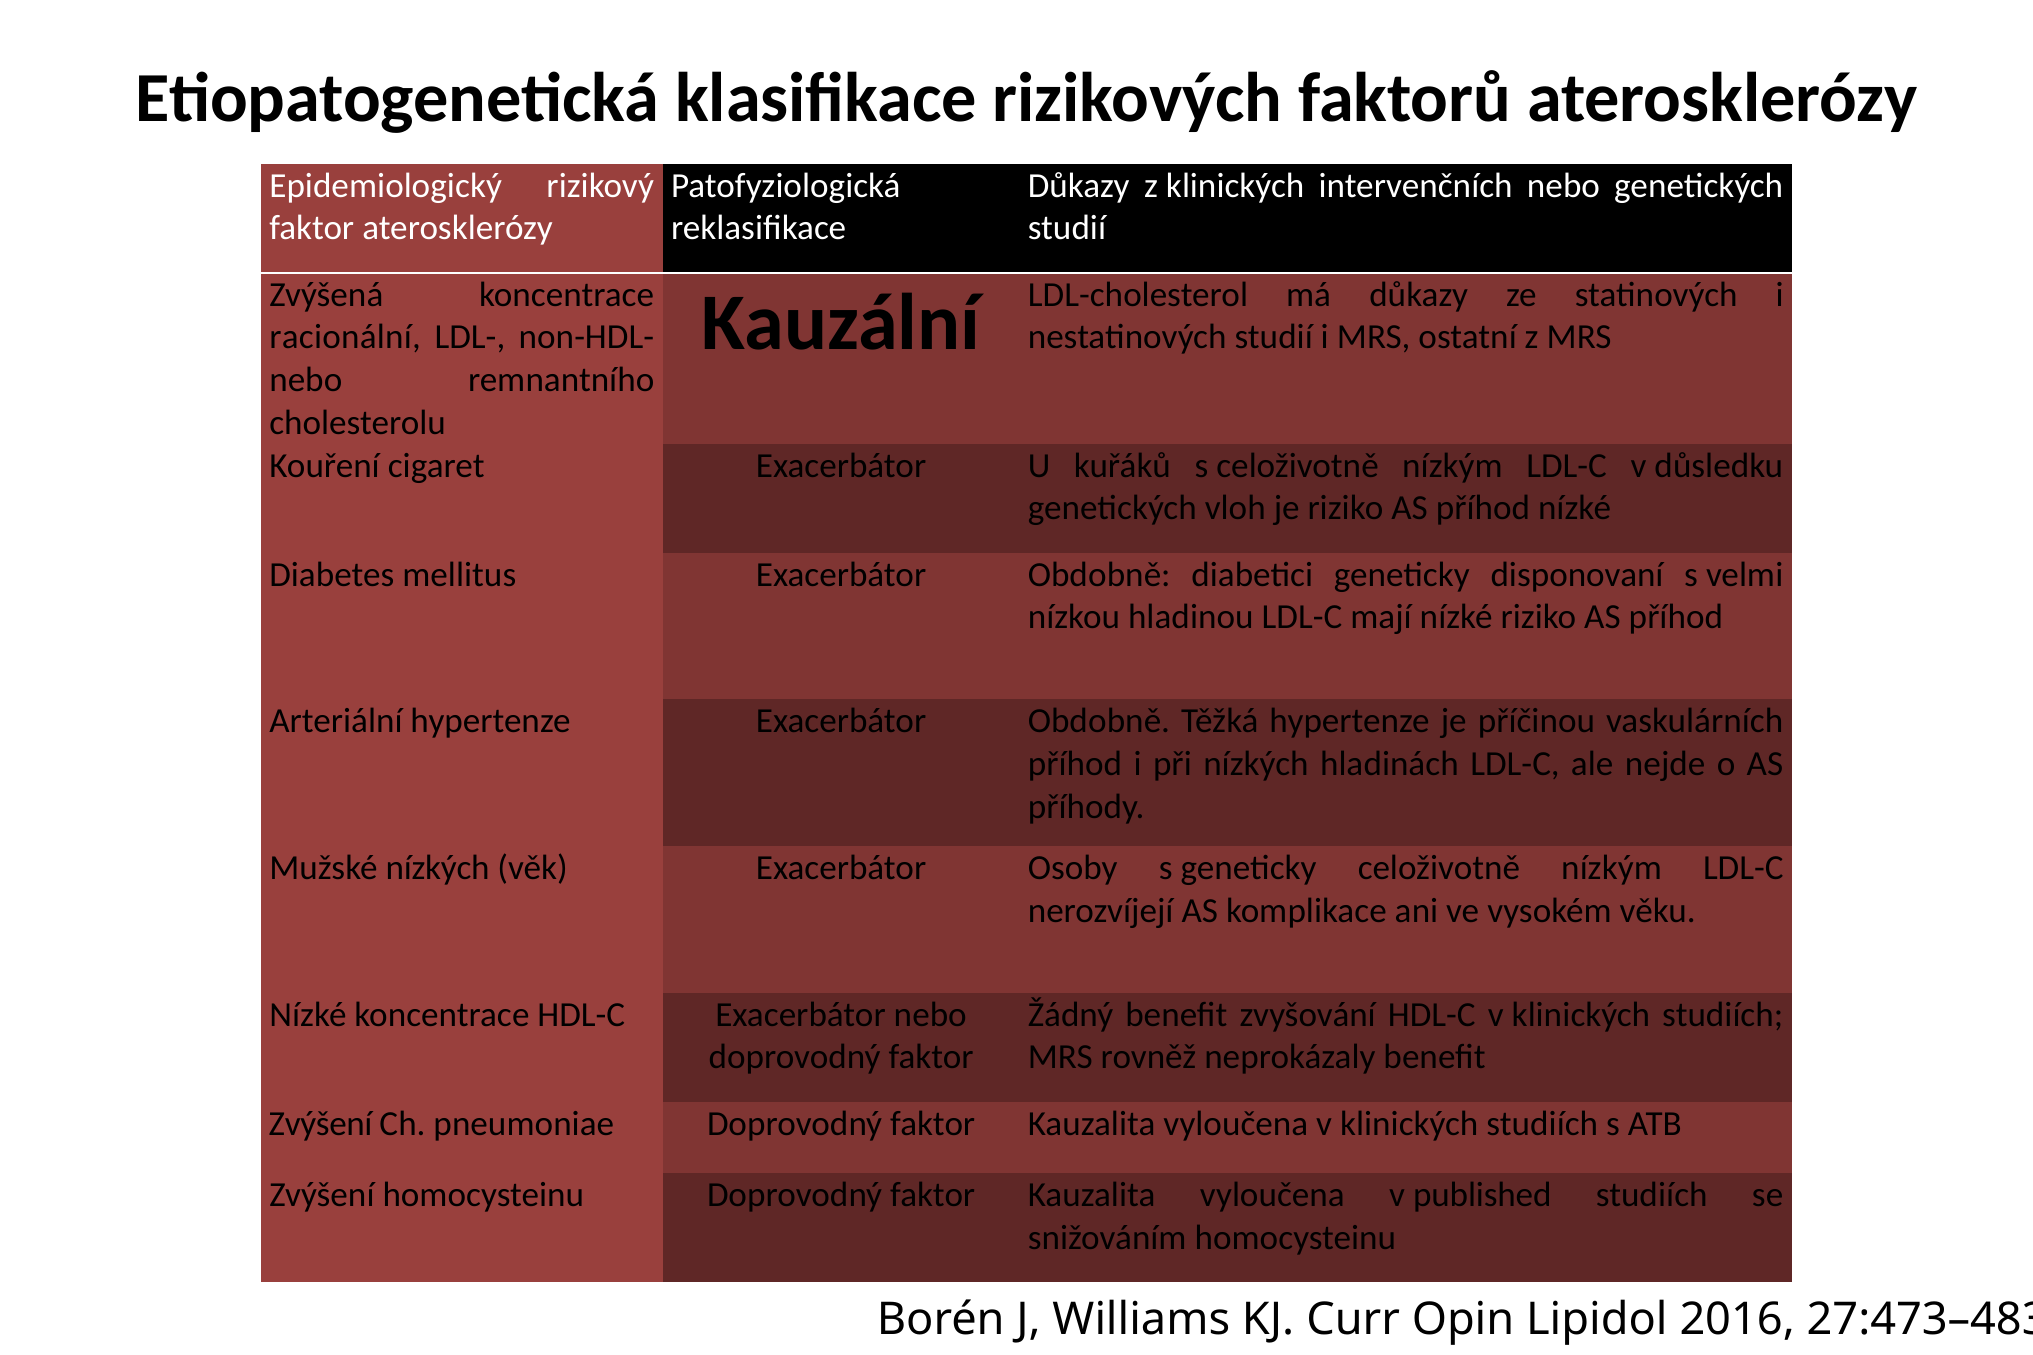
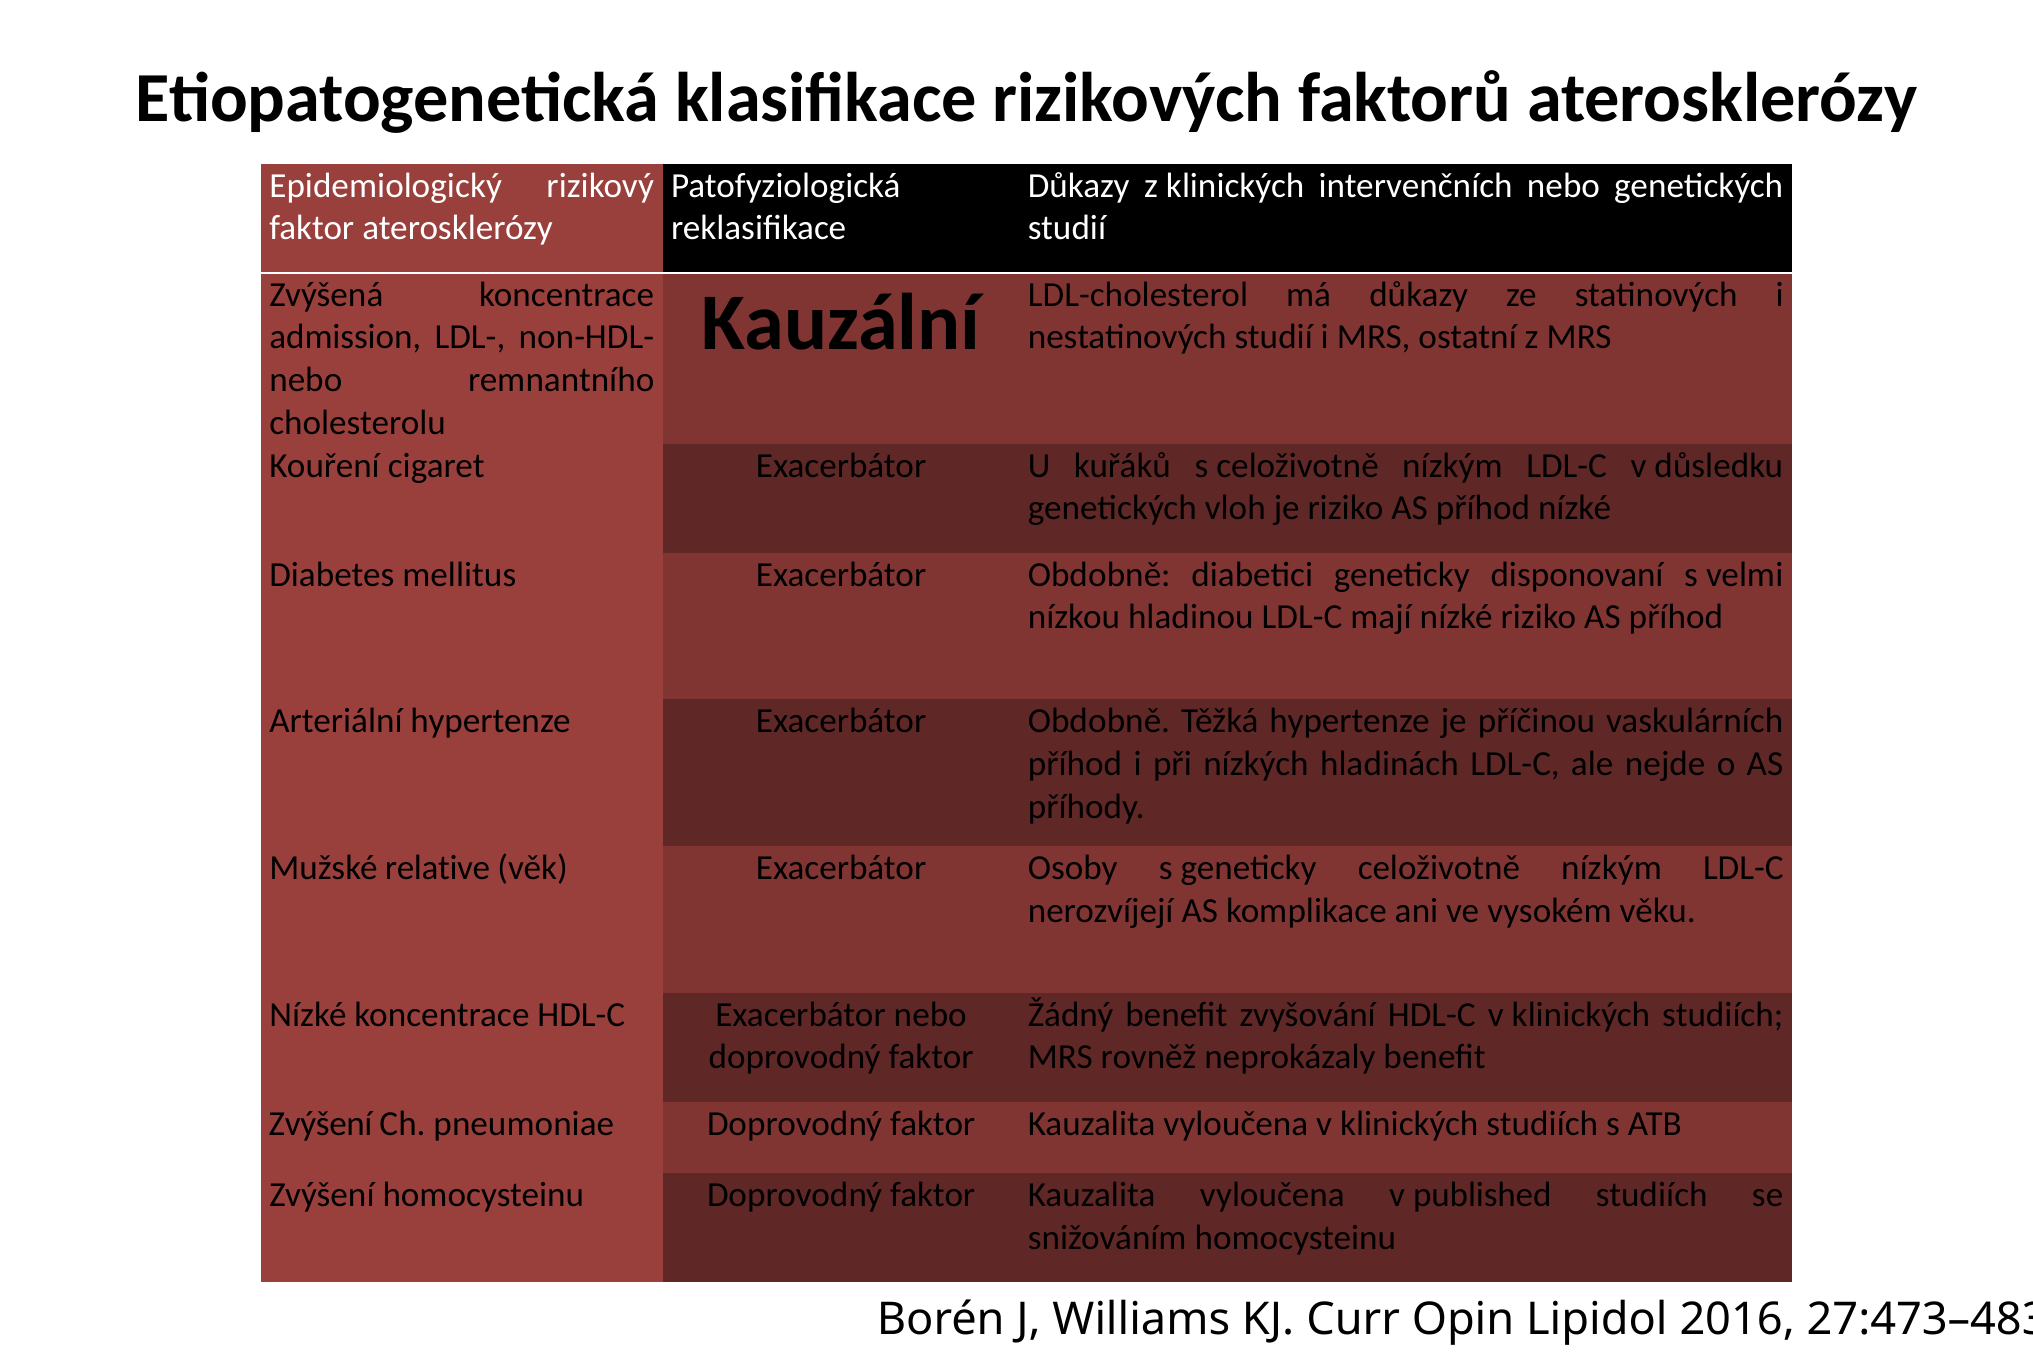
racionální: racionální -> admission
Mužské nízkých: nízkých -> relative
